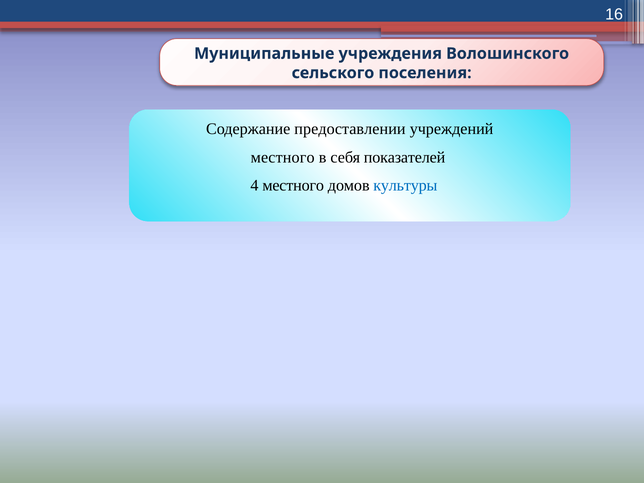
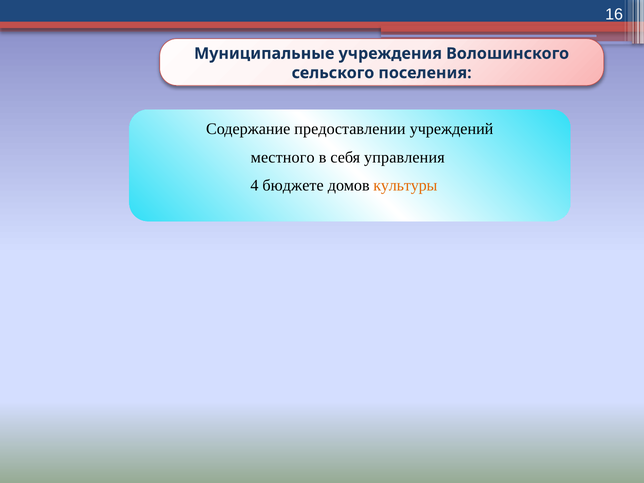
показателей: показателей -> управления
4 местного: местного -> бюджете
культуры colour: blue -> orange
